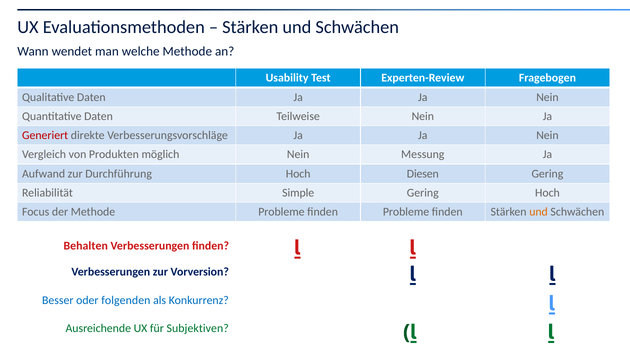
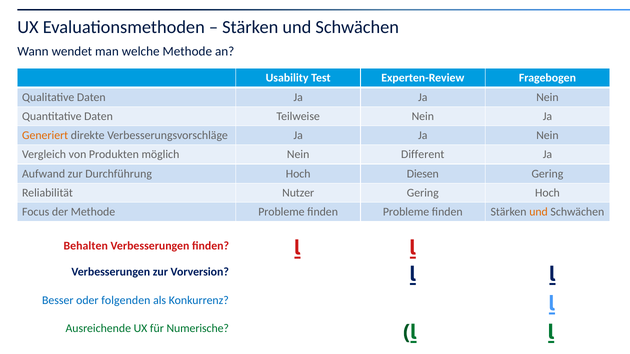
Generiert colour: red -> orange
Messung: Messung -> Different
Simple: Simple -> Nutzer
Subjektiven: Subjektiven -> Numerische
